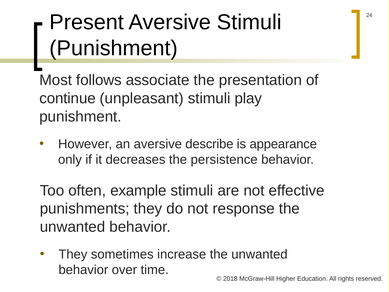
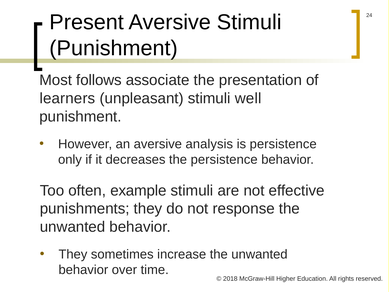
continue: continue -> learners
play: play -> well
describe: describe -> analysis
is appearance: appearance -> persistence
